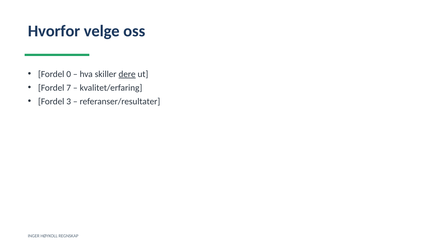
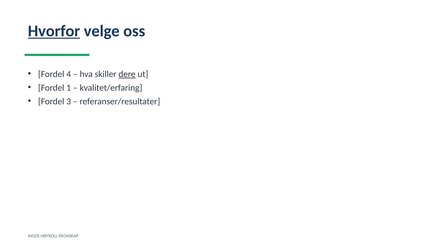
Hvorfor underline: none -> present
0: 0 -> 4
7: 7 -> 1
